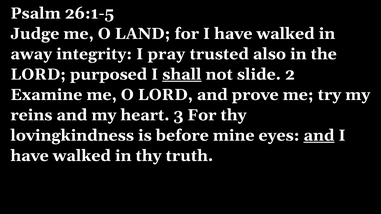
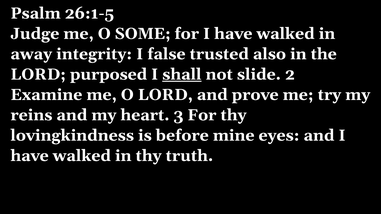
LAND: LAND -> SOME
pray: pray -> false
and at (319, 136) underline: present -> none
